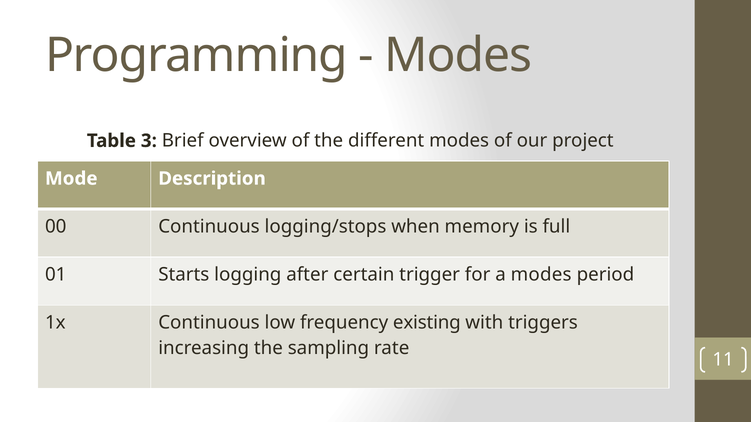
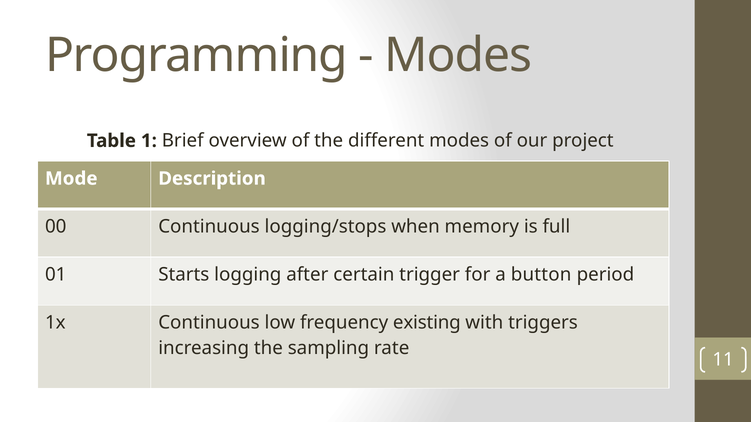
3: 3 -> 1
a modes: modes -> button
